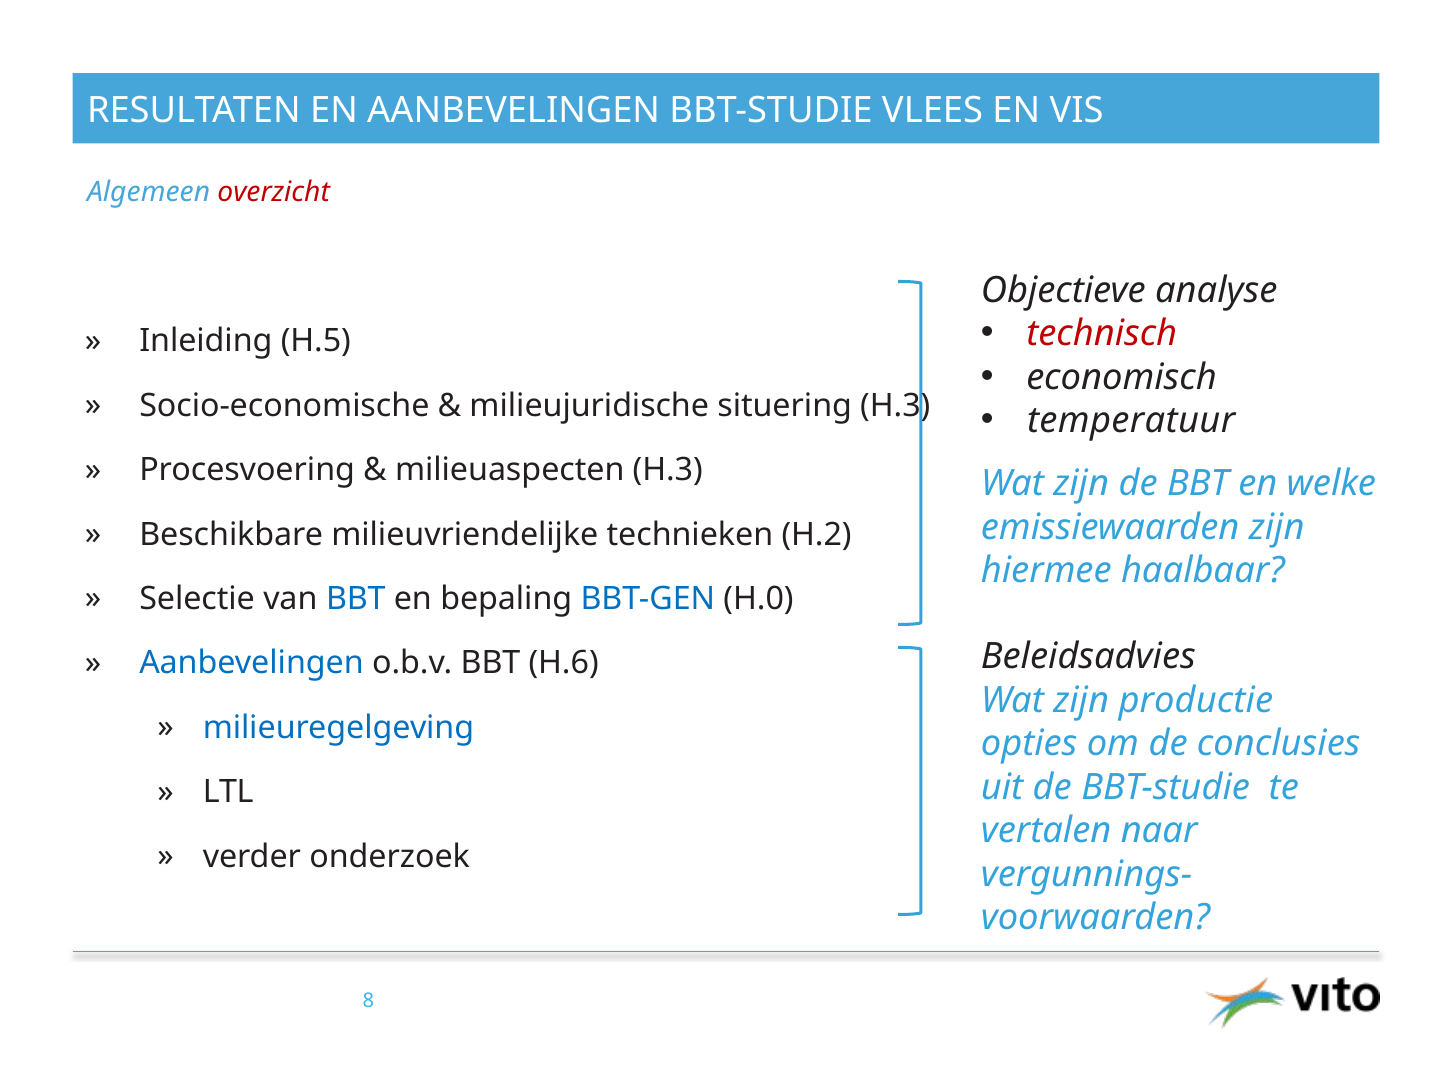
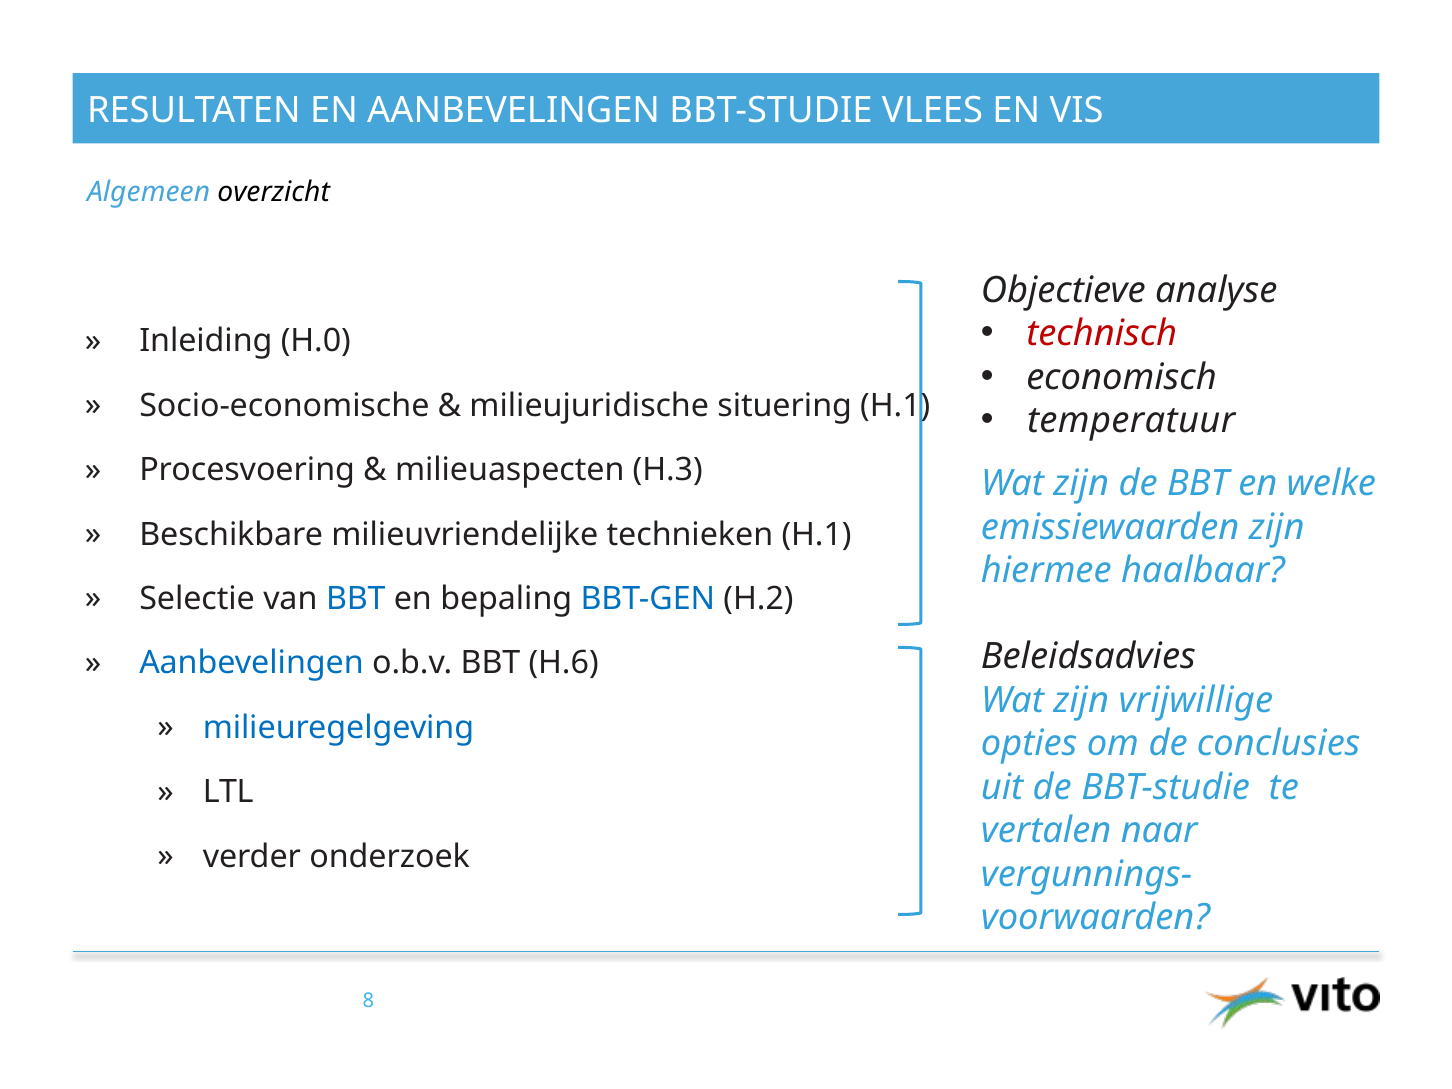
overzicht colour: red -> black
H.5: H.5 -> H.0
situering H.3: H.3 -> H.1
technieken H.2: H.2 -> H.1
H.0: H.0 -> H.2
productie: productie -> vrijwillige
